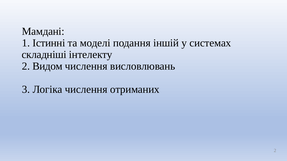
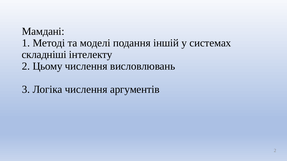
Істинні: Істинні -> Методі
Видом: Видом -> Цьому
отриманих: отриманих -> аргументів
